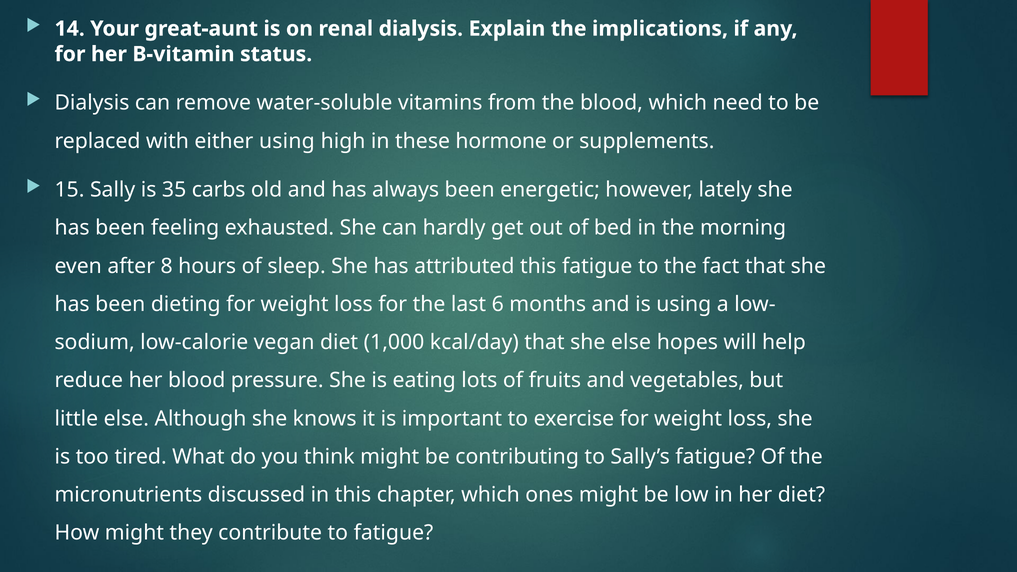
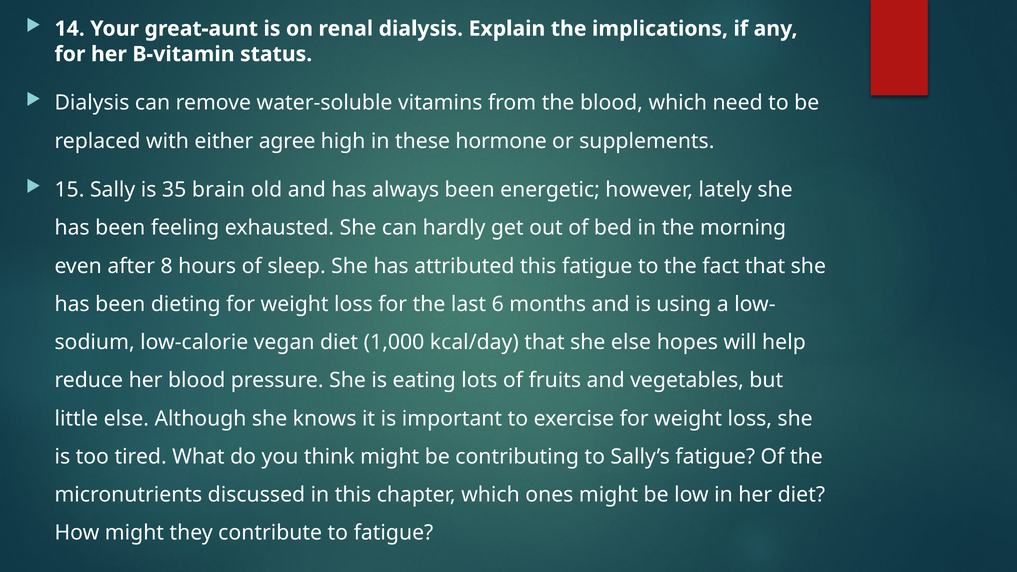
either using: using -> agree
carbs: carbs -> brain
